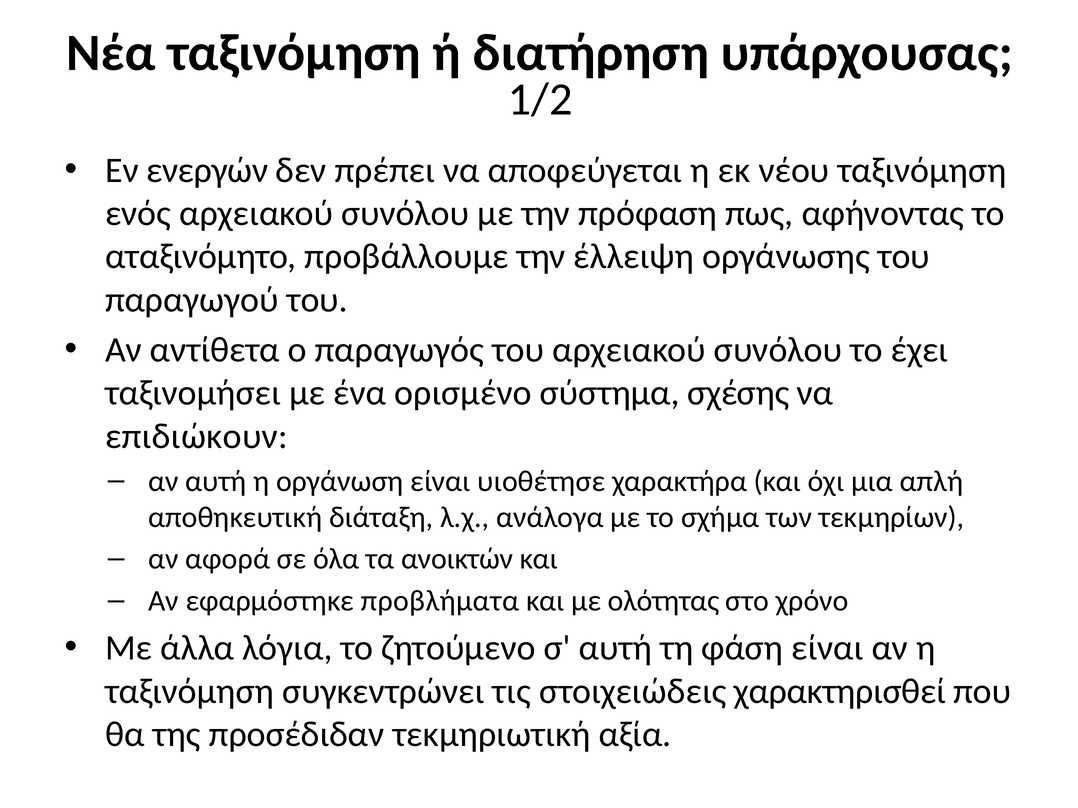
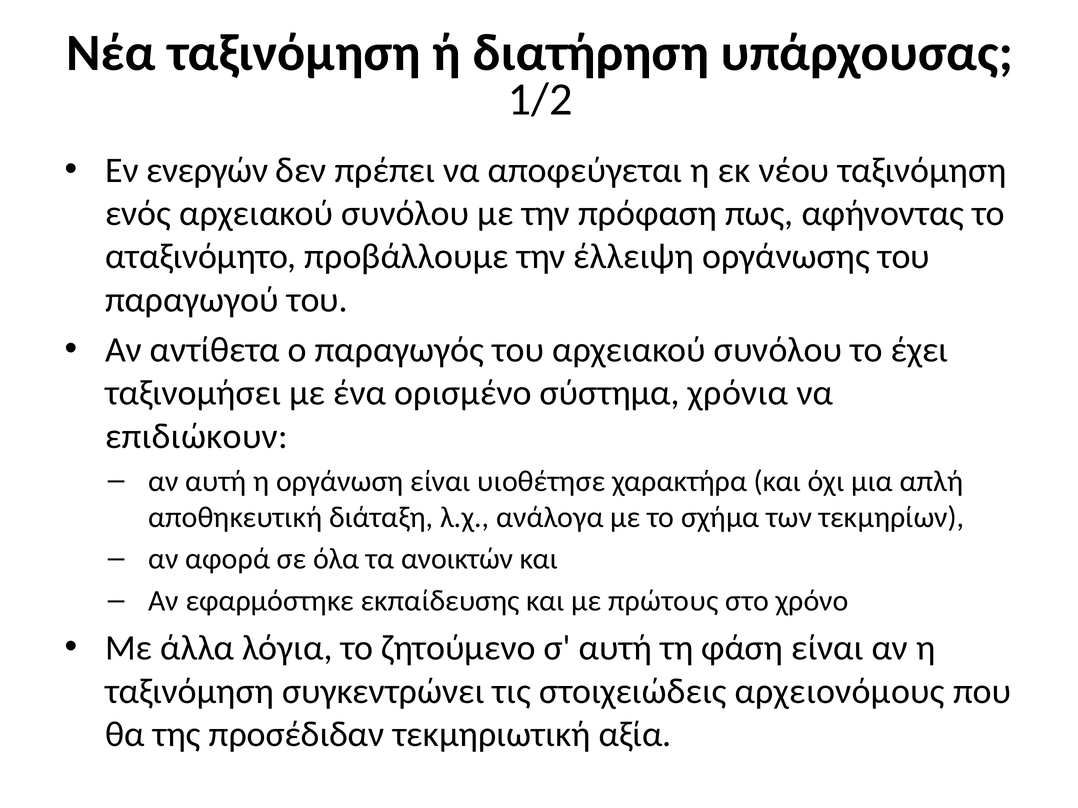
σχέσης: σχέσης -> χρόνια
προβλήματα: προβλήματα -> εκπαίδευσης
ολότητας: ολότητας -> πρώτους
χαρακτηρισθεί: χαρακτηρισθεί -> αρχειονόμους
